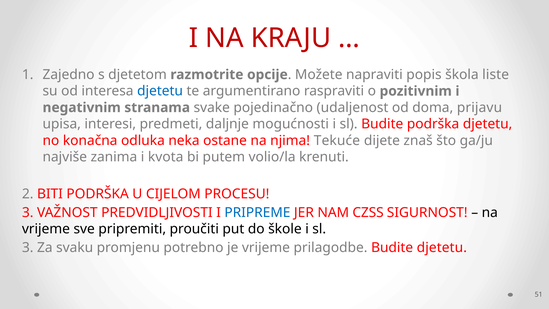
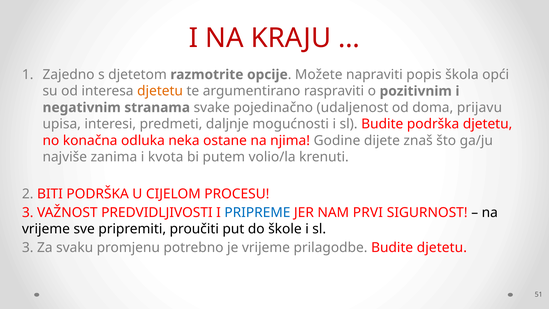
liste: liste -> opći
djetetu at (160, 91) colour: blue -> orange
Tekuće: Tekuće -> Godine
CZSS: CZSS -> PRVI
